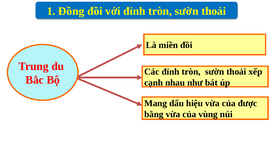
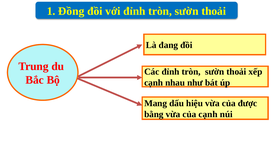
miền: miền -> đang
của vùng: vùng -> cạnh
